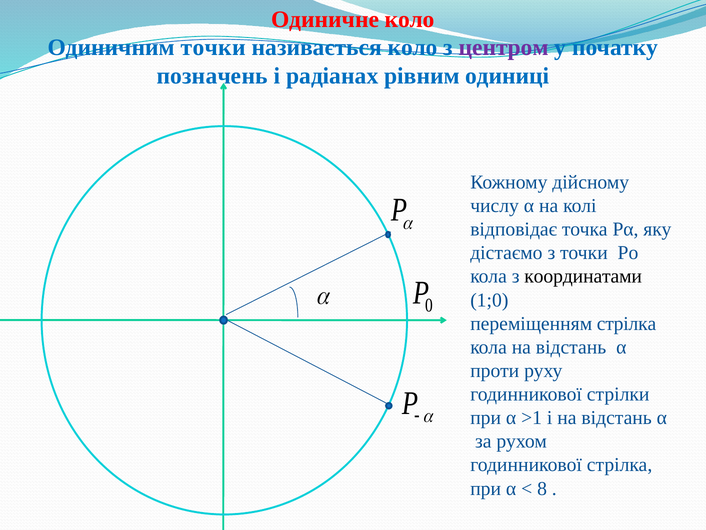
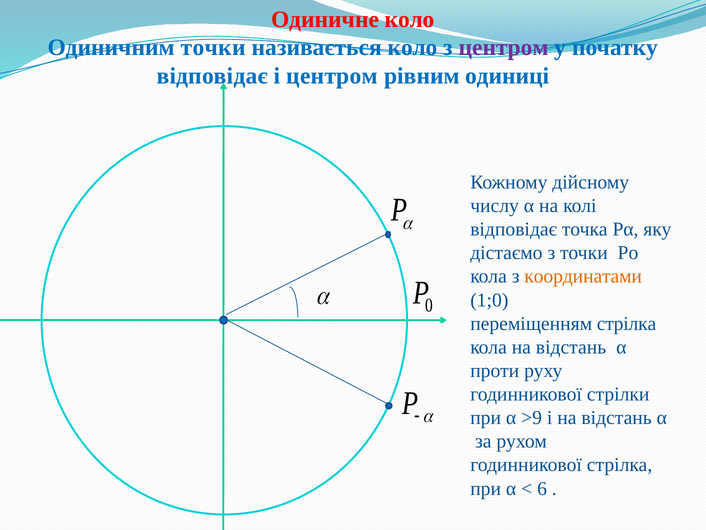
позначень at (212, 76): позначень -> відповідає
і радіанах: радіанах -> центром
координатами colour: black -> orange
>1: >1 -> >9
8: 8 -> 6
